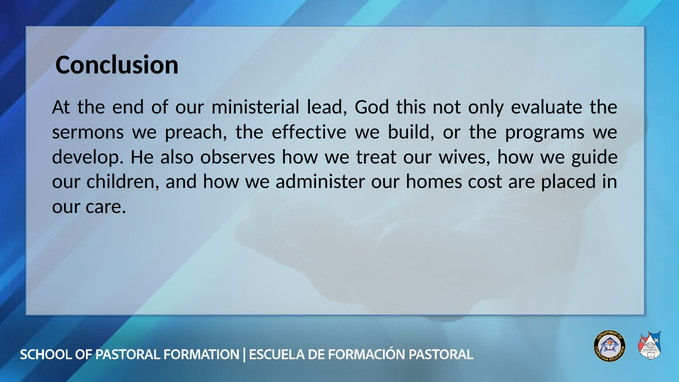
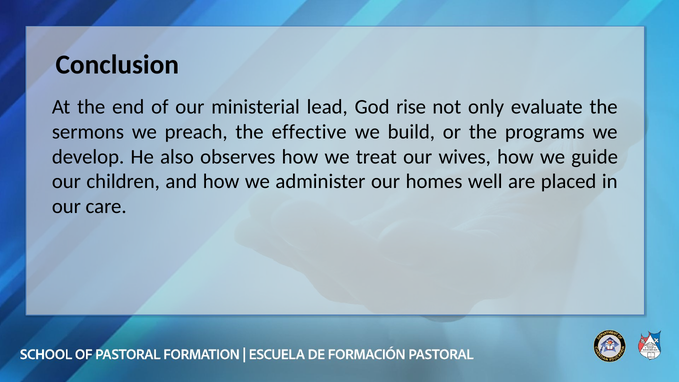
this: this -> rise
cost: cost -> well
